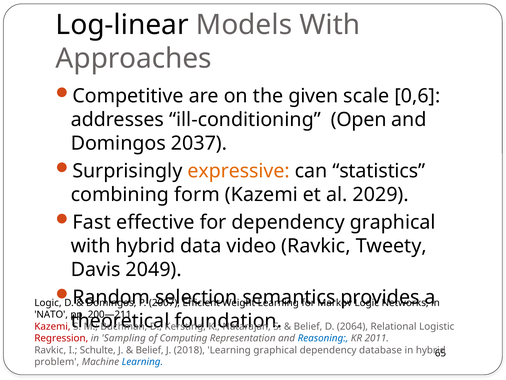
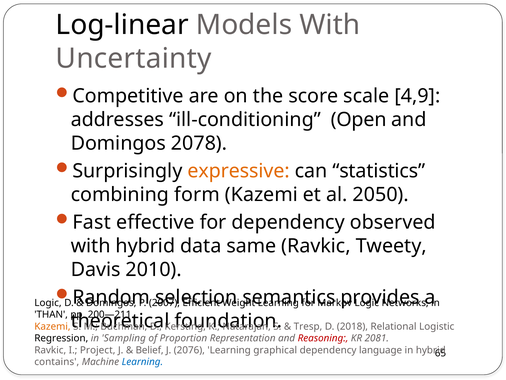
Approaches: Approaches -> Uncertainty
given: given -> score
0,6: 0,6 -> 4,9
2037: 2037 -> 2078
2029: 2029 -> 2050
dependency graphical: graphical -> observed
video: video -> same
2049: 2049 -> 2010
NATO: NATO -> THAN
Kazemi at (52, 326) colour: red -> orange
Belief at (308, 326): Belief -> Tresp
2064: 2064 -> 2018
Regression colour: red -> black
Computing: Computing -> Proportion
Reasoning colour: blue -> red
2011: 2011 -> 2081
Schulte: Schulte -> Project
2018: 2018 -> 2076
database: database -> language
problem: problem -> contains
